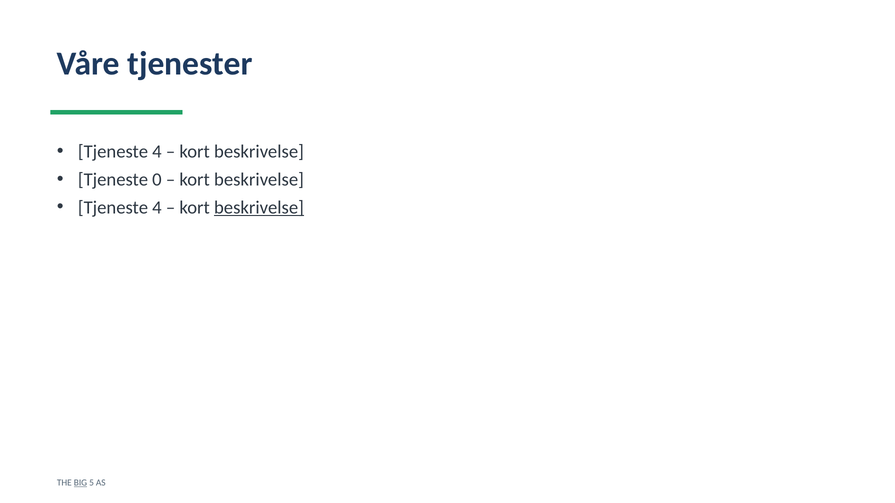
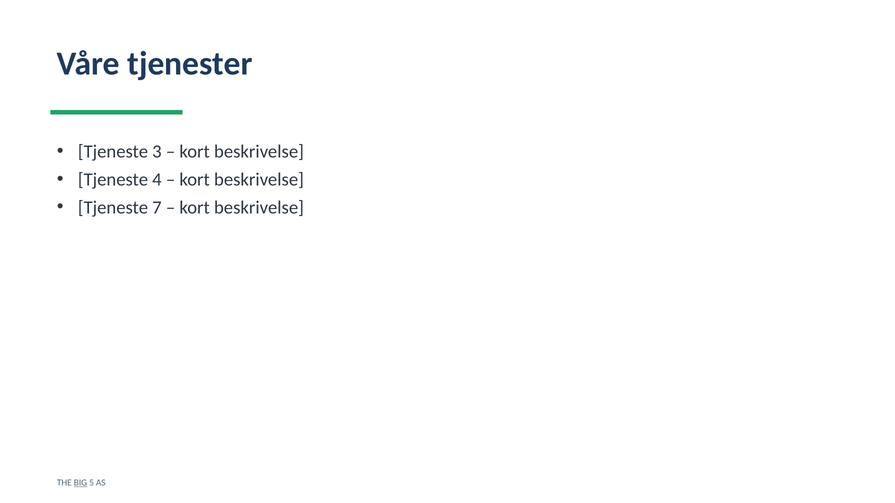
4 at (157, 152): 4 -> 3
0: 0 -> 4
4 at (157, 208): 4 -> 7
beskrivelse at (259, 208) underline: present -> none
